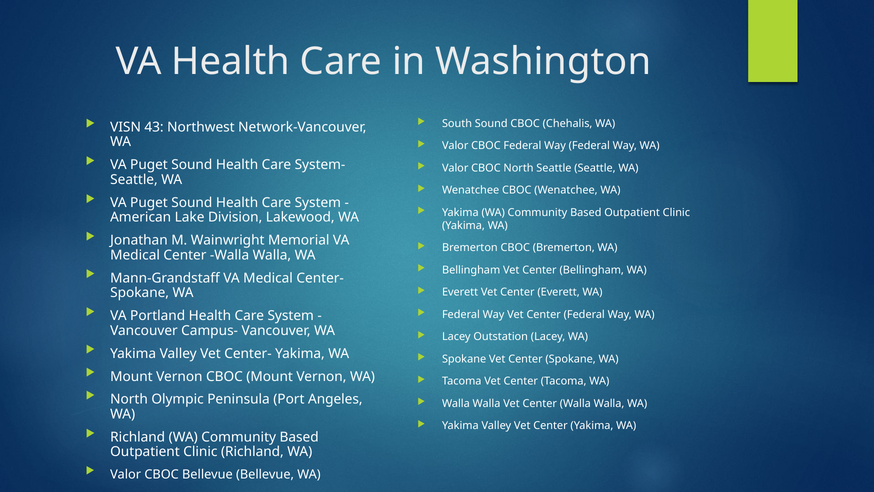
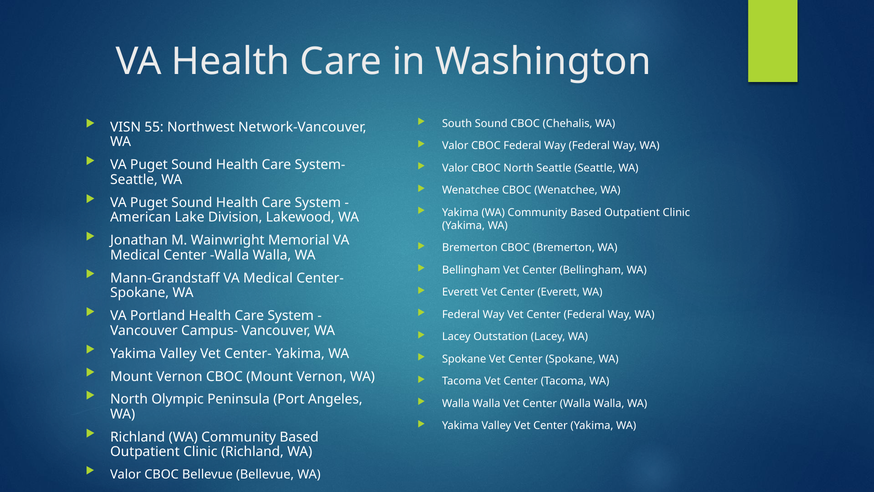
43: 43 -> 55
